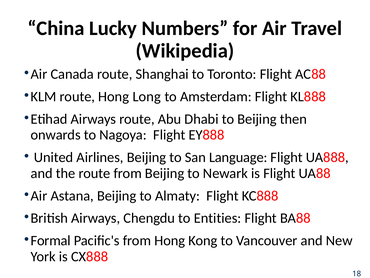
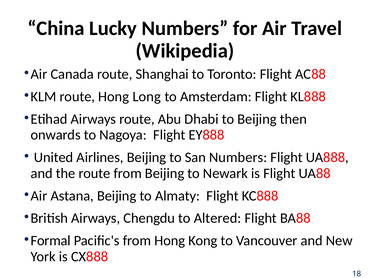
San Language: Language -> Numbers
Entities: Entities -> Altered
